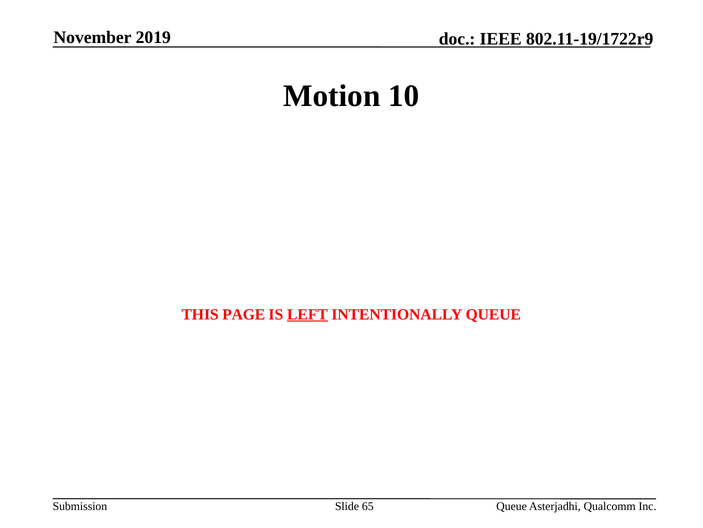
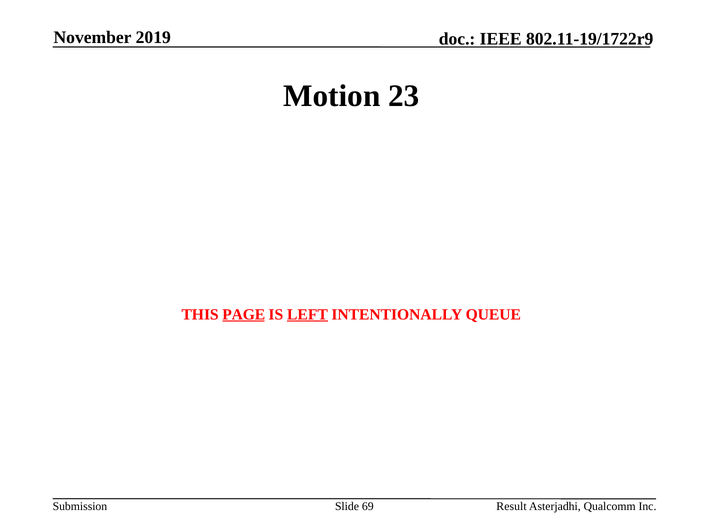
10: 10 -> 23
PAGE underline: none -> present
65: 65 -> 69
Queue at (512, 506): Queue -> Result
